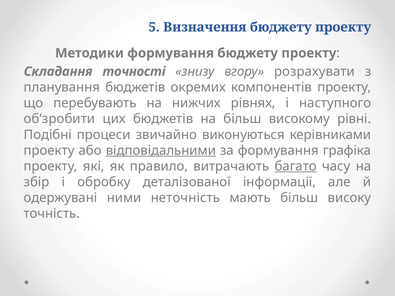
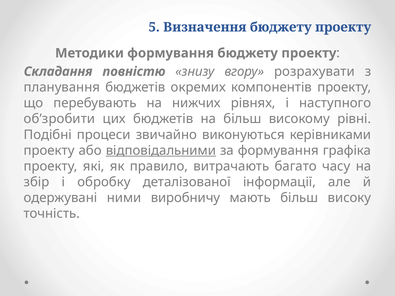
точності: точності -> повністю
багато underline: present -> none
неточність: неточність -> виробничу
